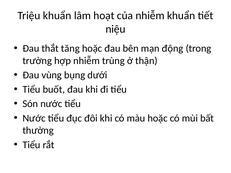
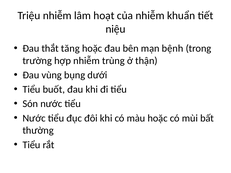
Triệu khuẩn: khuẩn -> nhiễm
động: động -> bệnh
